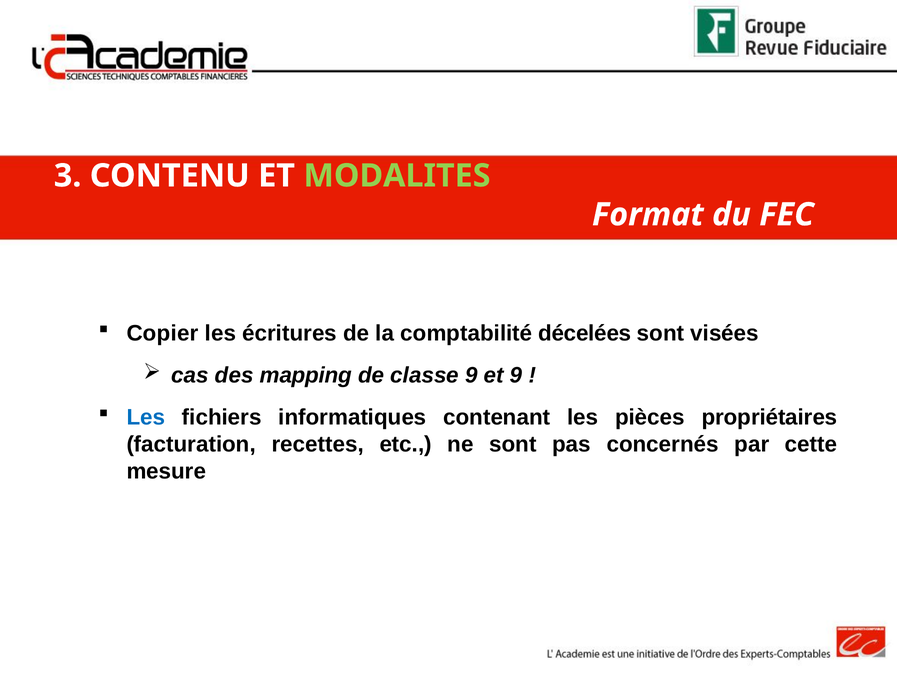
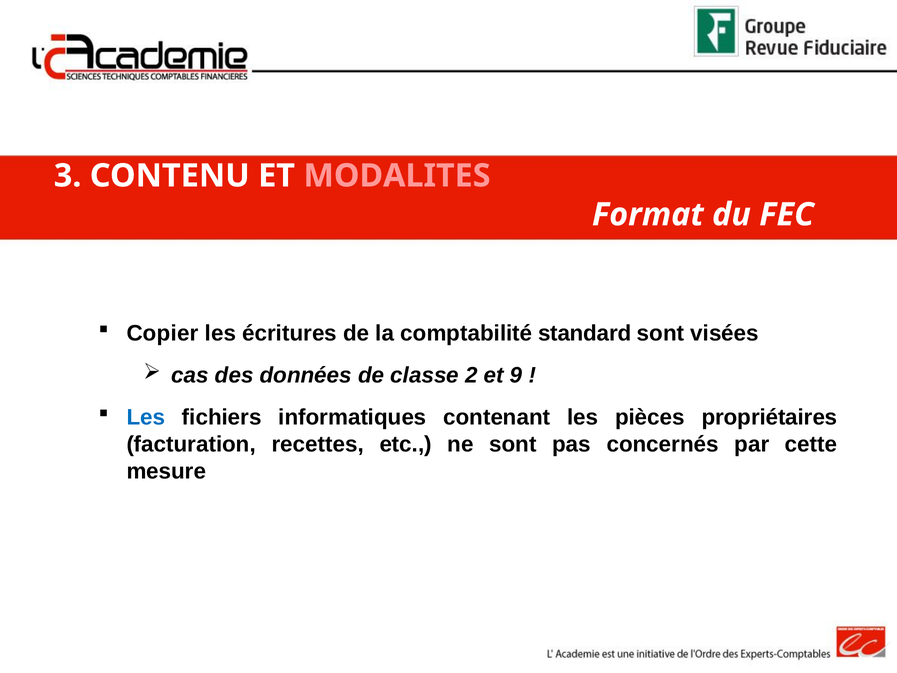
MODALITES colour: light green -> pink
décelées: décelées -> standard
mapping: mapping -> données
classe 9: 9 -> 2
